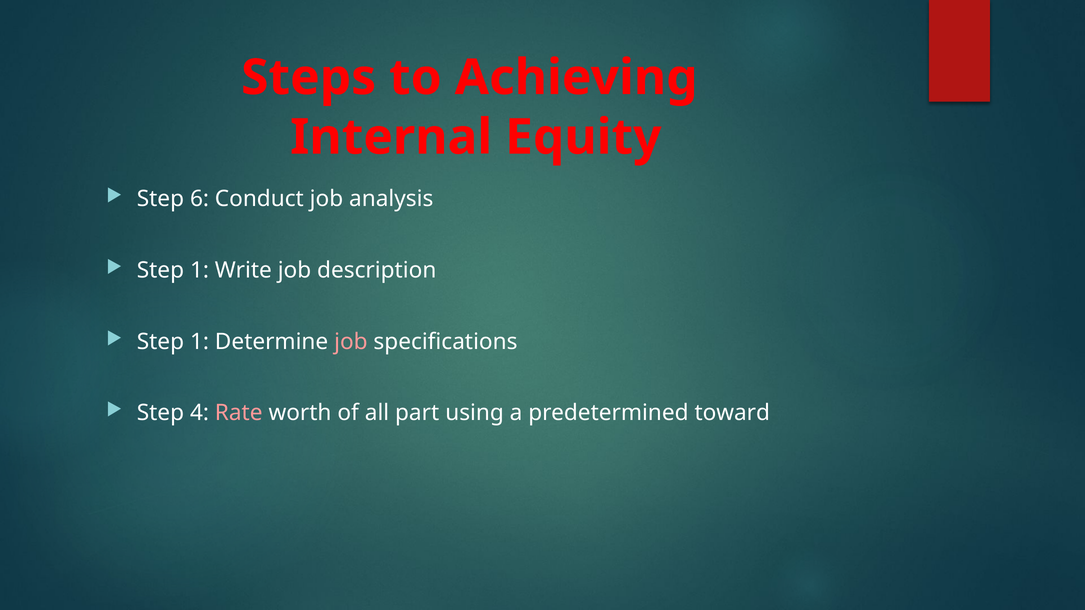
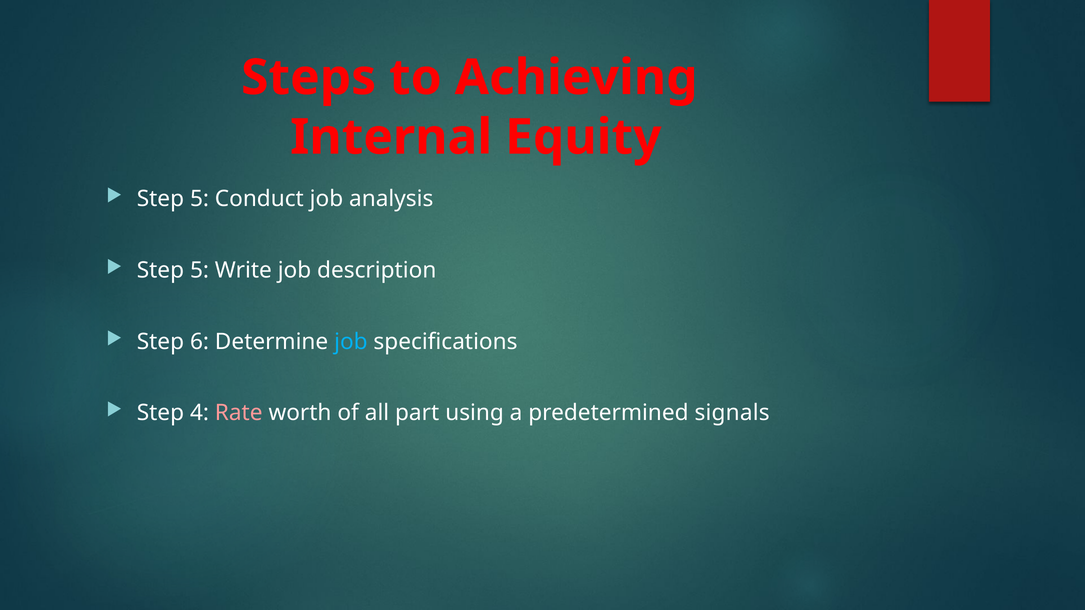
6 at (200, 199): 6 -> 5
1 at (200, 270): 1 -> 5
1 at (200, 342): 1 -> 6
job at (351, 342) colour: pink -> light blue
toward: toward -> signals
